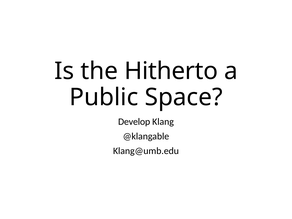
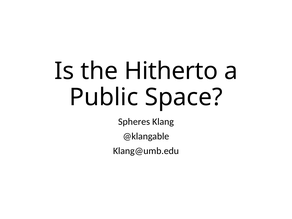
Develop: Develop -> Spheres
